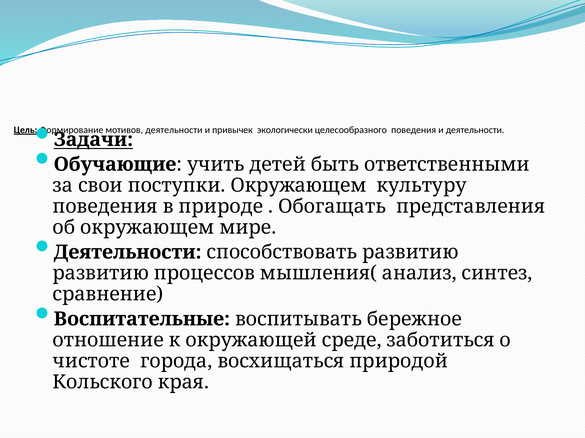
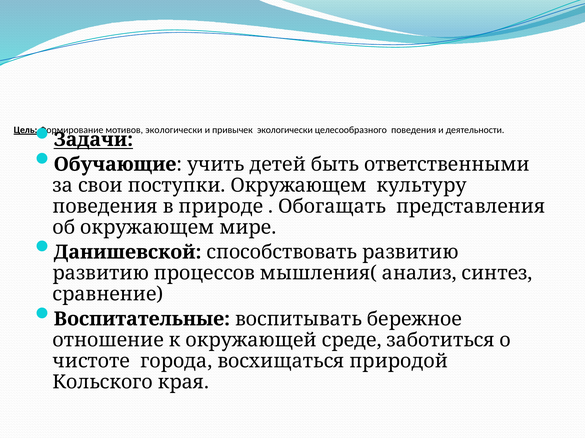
мотивов деятельности: деятельности -> экологически
Деятельности at (128, 253): Деятельности -> Данишевской
